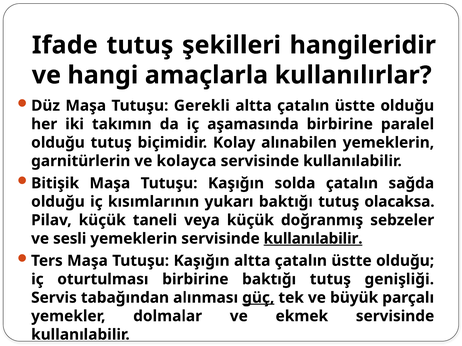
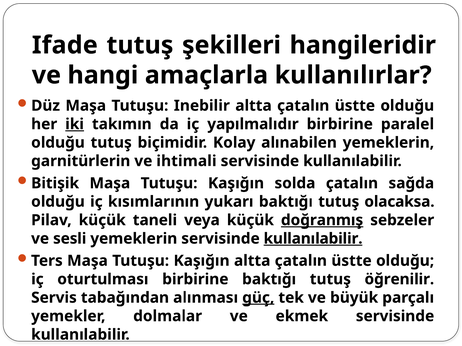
Gerekli: Gerekli -> Inebilir
iki underline: none -> present
aşamasında: aşamasında -> yapılmalıdır
kolayca: kolayca -> ihtimali
doğranmış underline: none -> present
genişliği: genişliği -> öğrenilir
